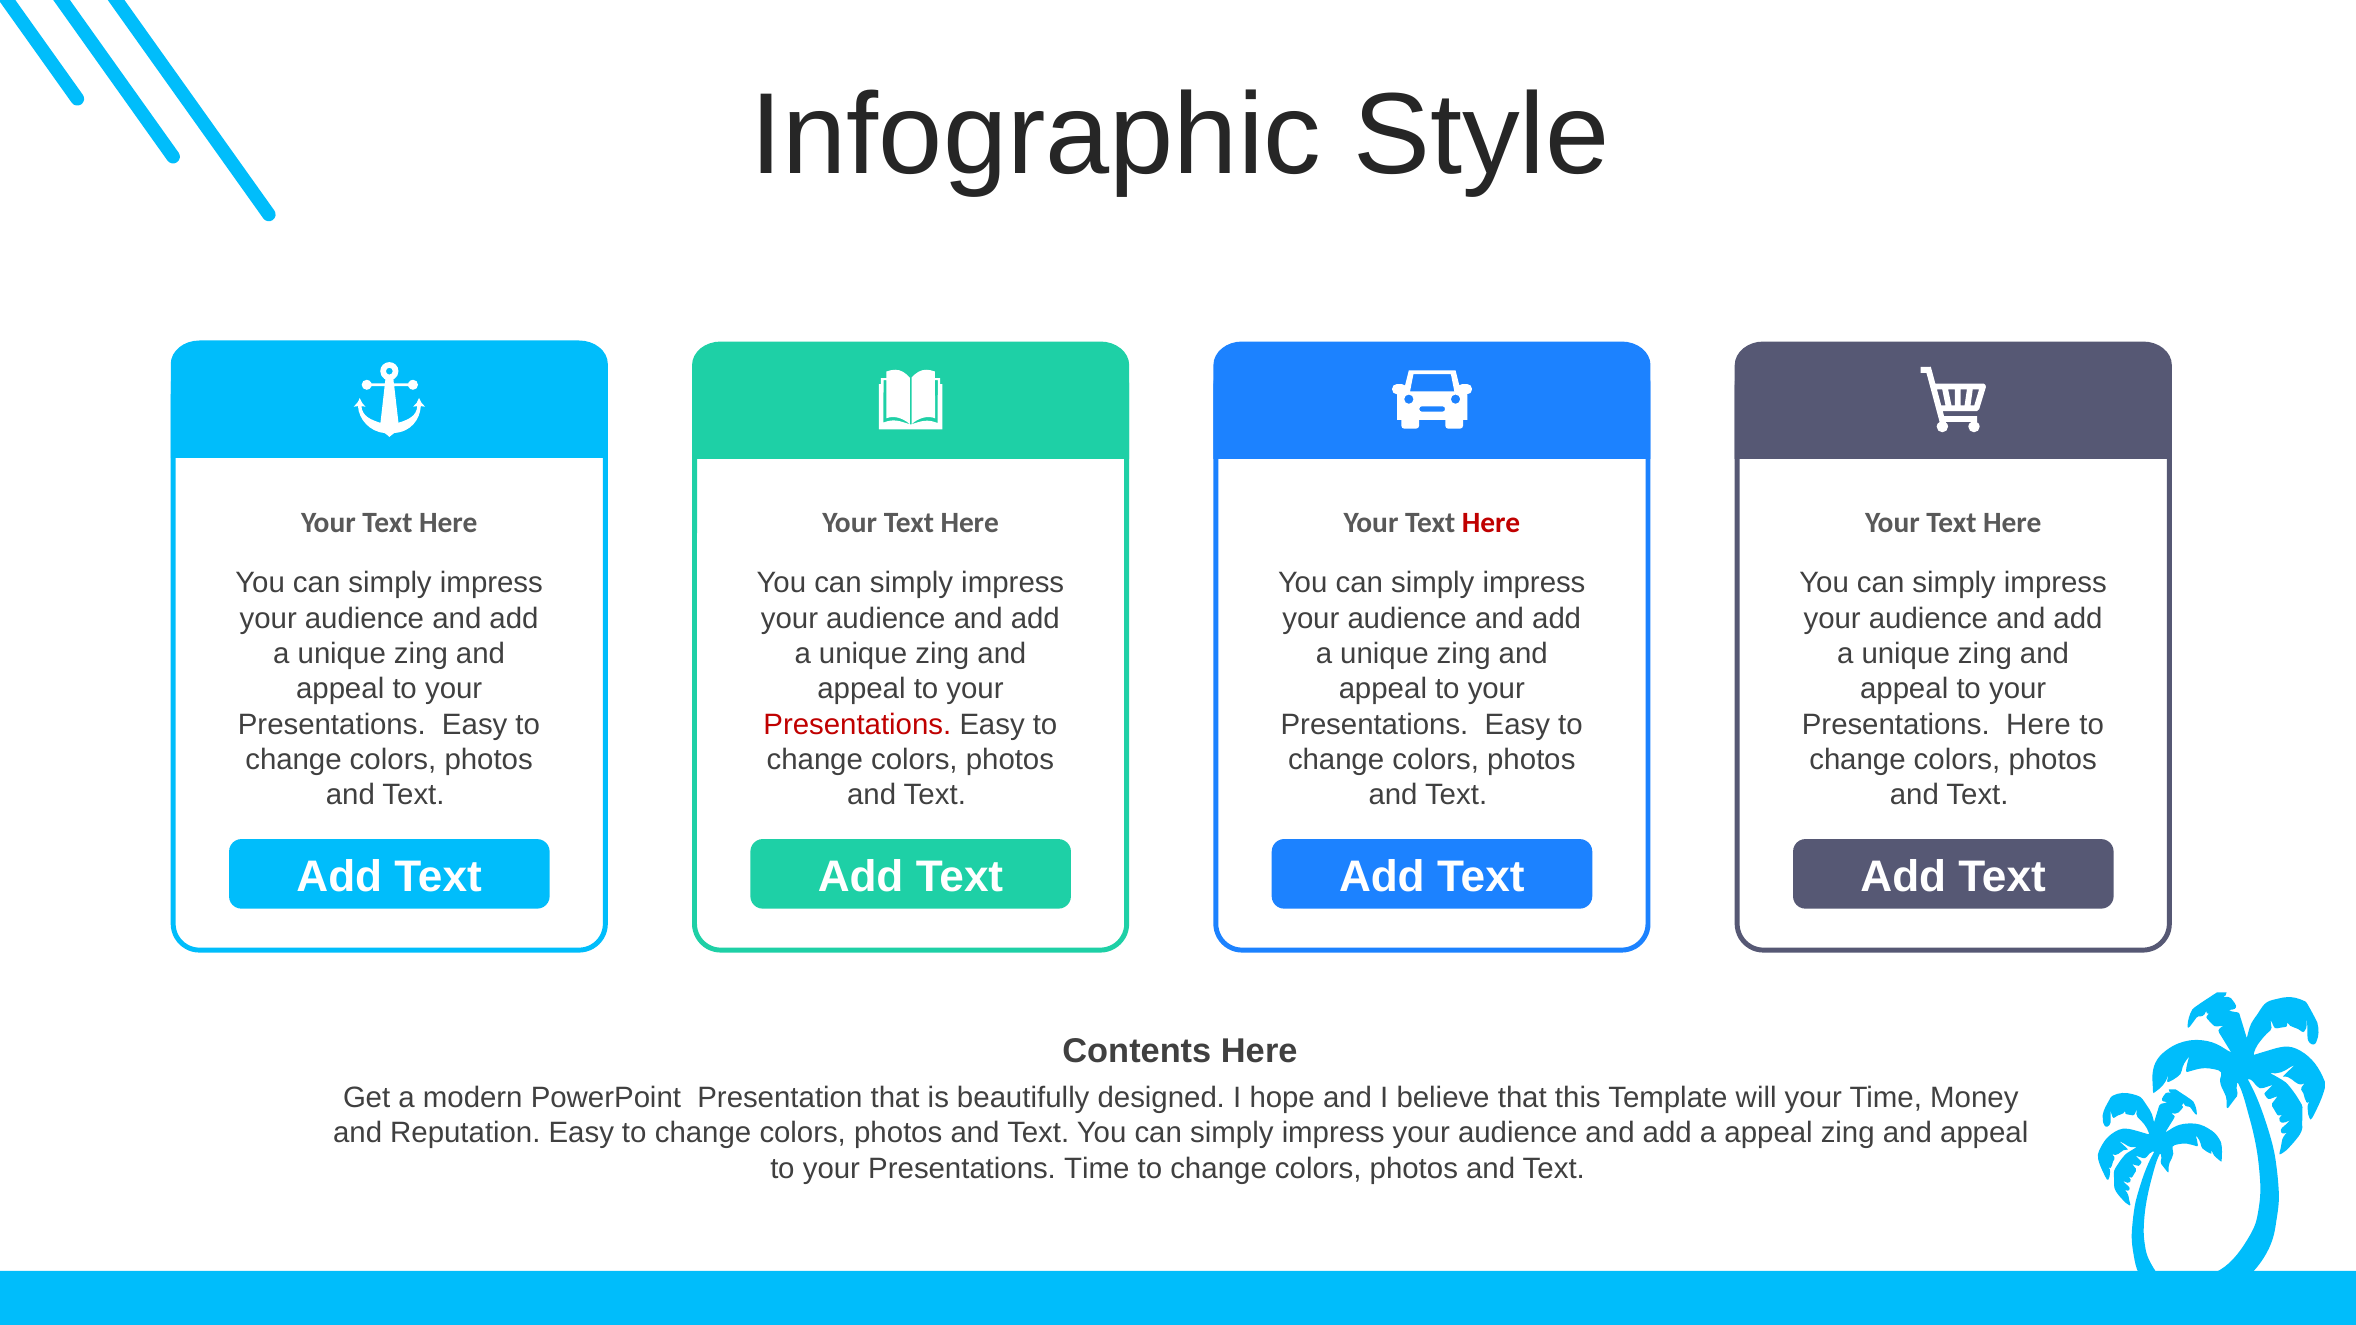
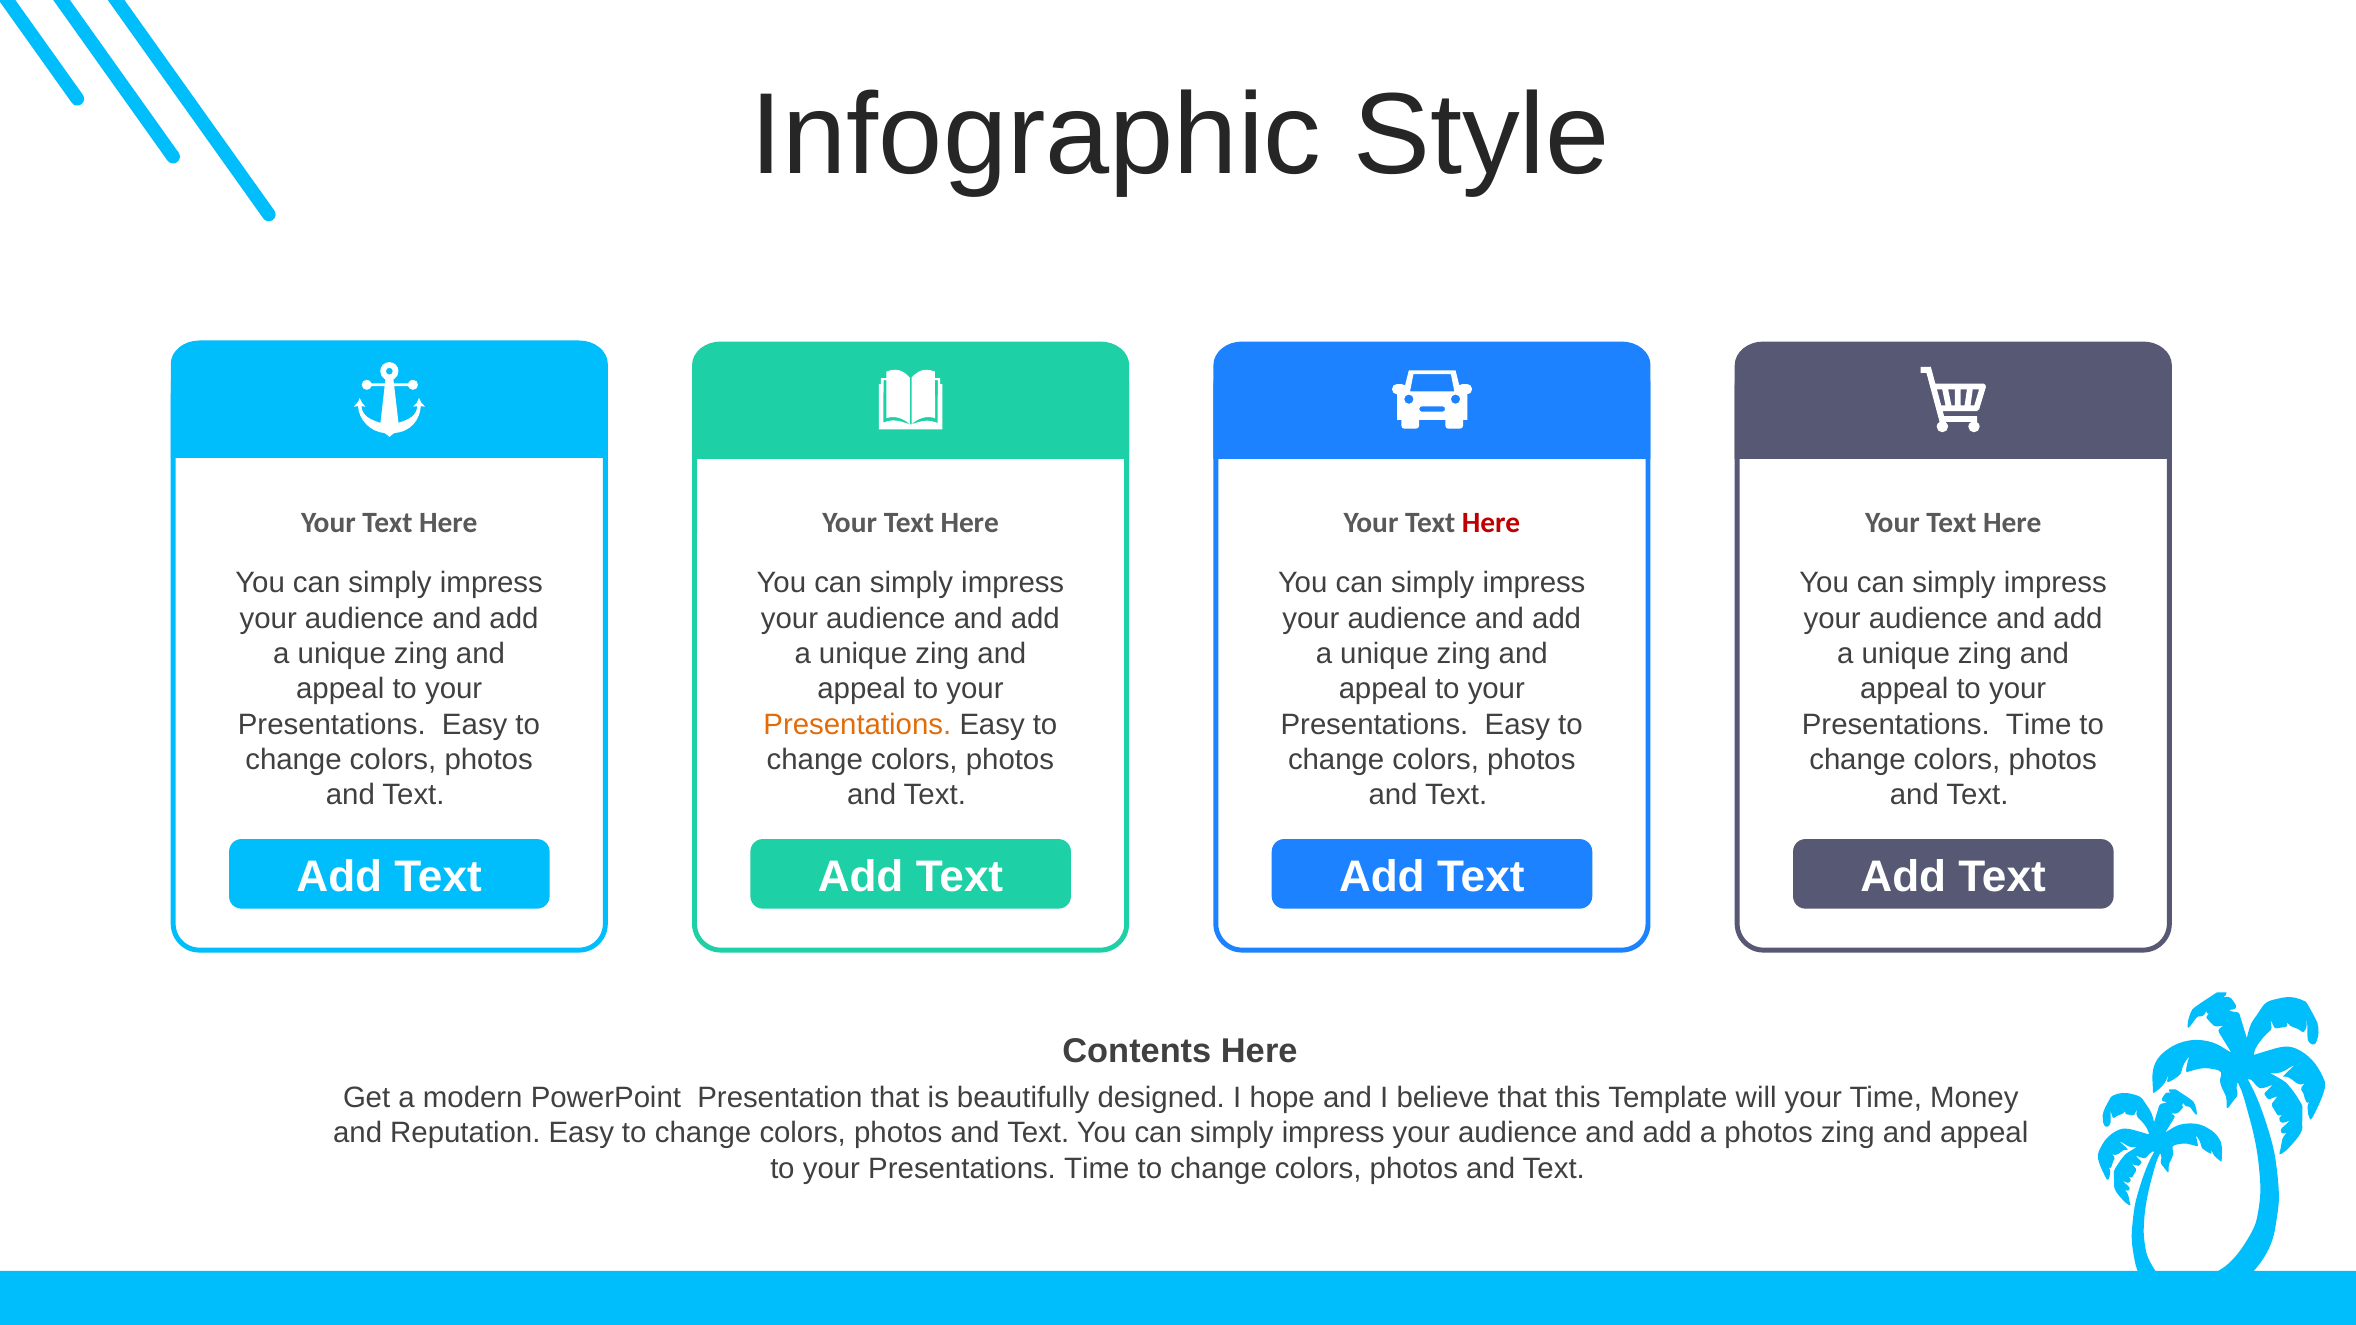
Presentations at (857, 724) colour: red -> orange
Here at (2039, 724): Here -> Time
a appeal: appeal -> photos
